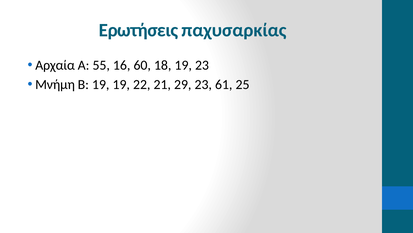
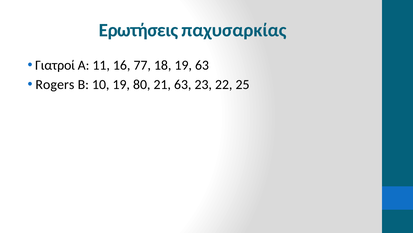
Αρχαία: Αρχαία -> Γιατροί
55: 55 -> 11
60: 60 -> 77
19 23: 23 -> 63
Μνήμη: Μνήμη -> Rogers
Β 19: 19 -> 10
22: 22 -> 80
21 29: 29 -> 63
61: 61 -> 22
